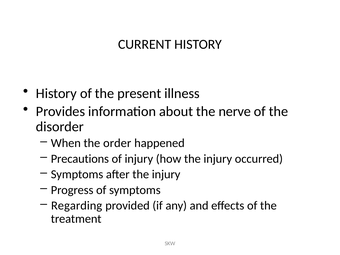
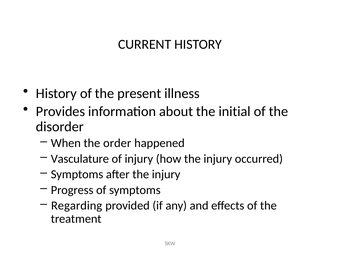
nerve: nerve -> initial
Precautions: Precautions -> Vasculature
